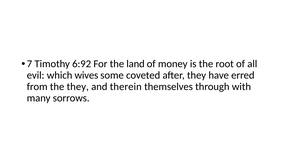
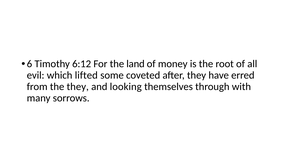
7: 7 -> 6
6:92: 6:92 -> 6:12
wives: wives -> lifted
therein: therein -> looking
